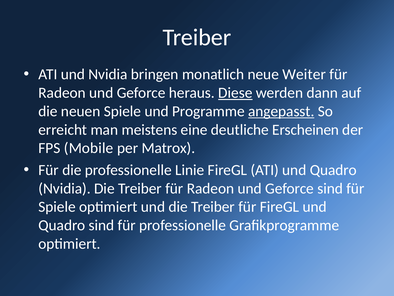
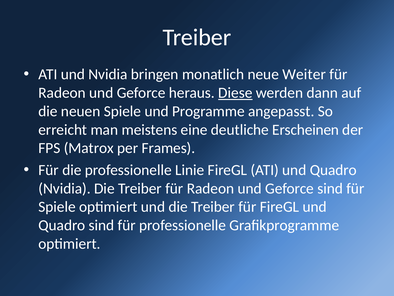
angepasst underline: present -> none
Mobile: Mobile -> Matrox
Matrox: Matrox -> Frames
